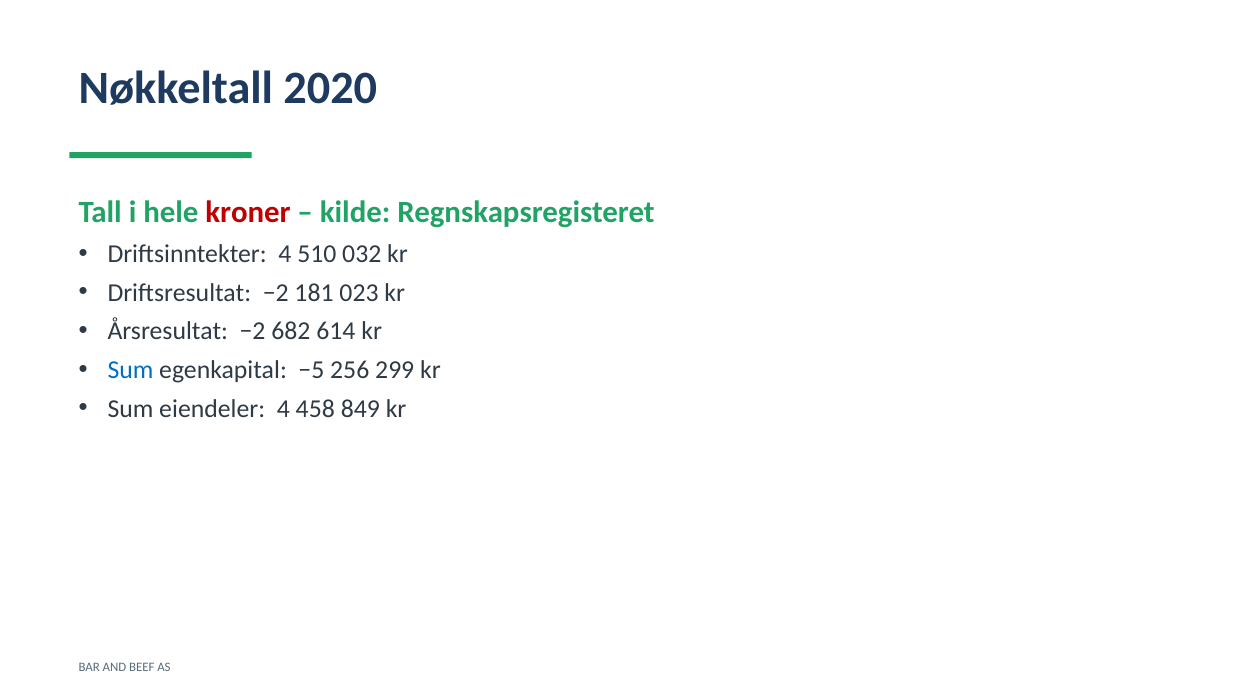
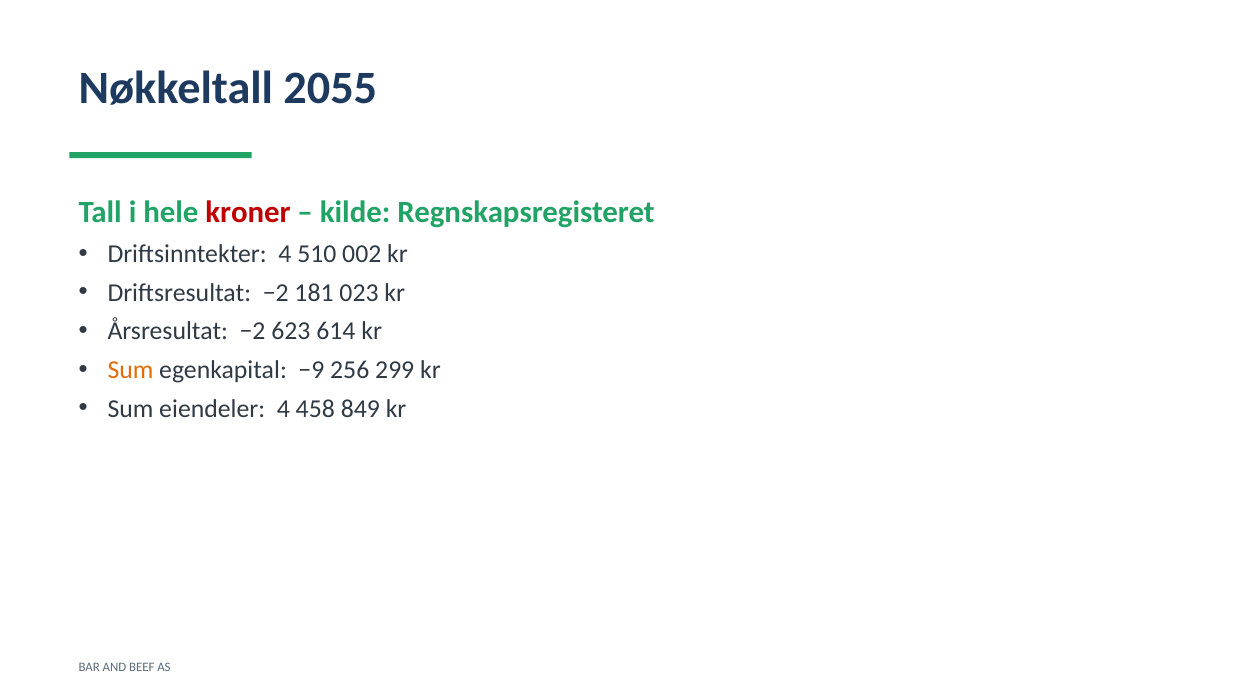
2020: 2020 -> 2055
032: 032 -> 002
682: 682 -> 623
Sum at (130, 370) colour: blue -> orange
−5: −5 -> −9
